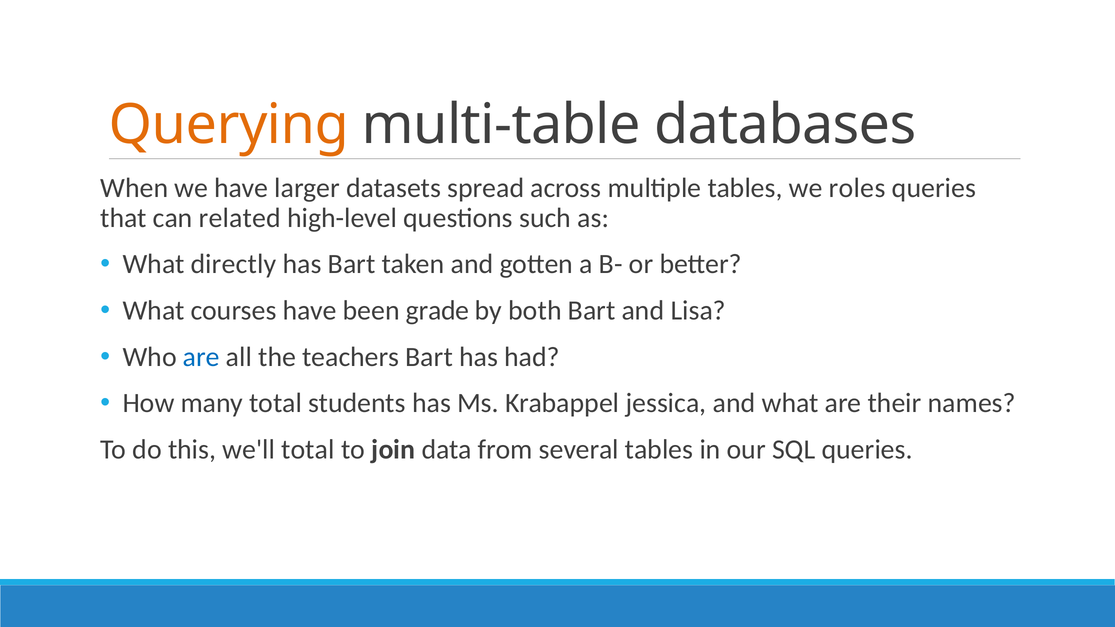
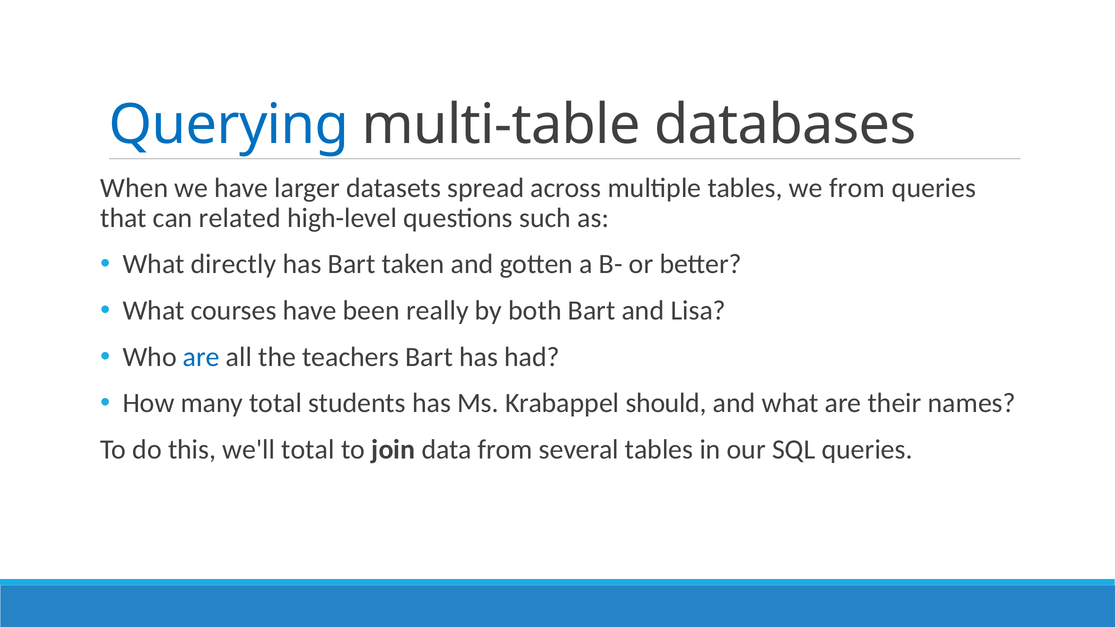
Querying colour: orange -> blue
we roles: roles -> from
grade: grade -> really
jessica: jessica -> should
